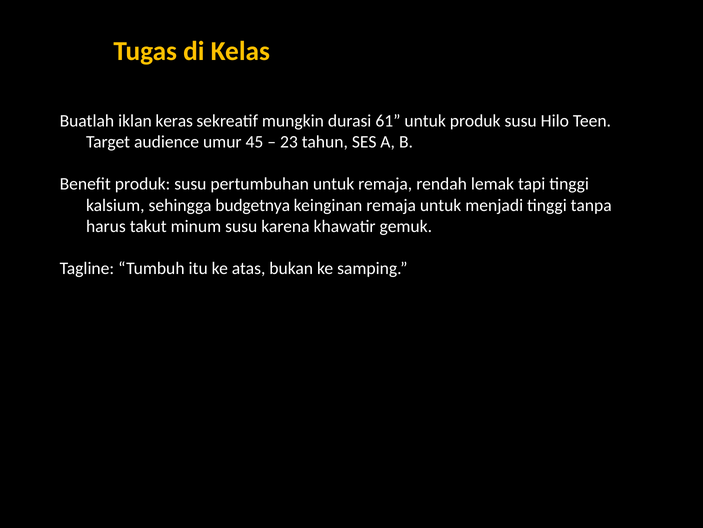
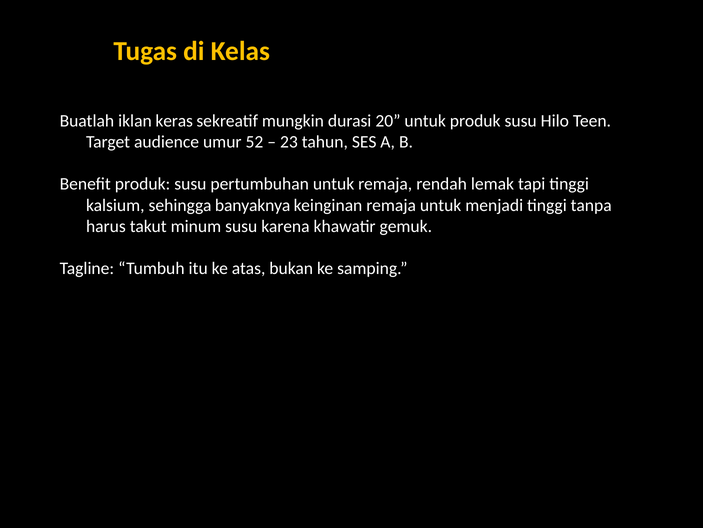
61: 61 -> 20
45: 45 -> 52
budgetnya: budgetnya -> banyaknya
